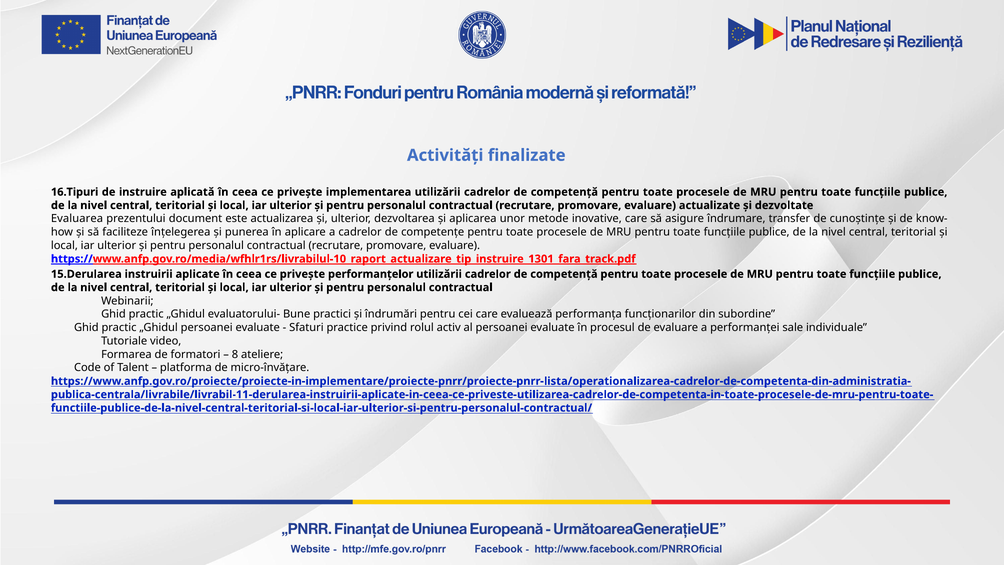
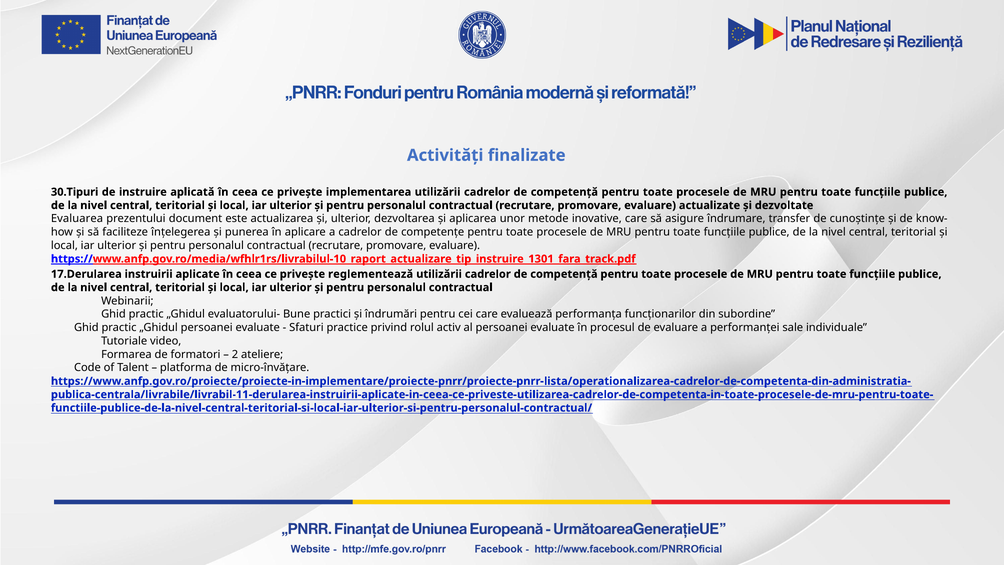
16.Tipuri: 16.Tipuri -> 30.Tipuri
15.Derularea: 15.Derularea -> 17.Derularea
performanțelor: performanțelor -> reglementează
8: 8 -> 2
